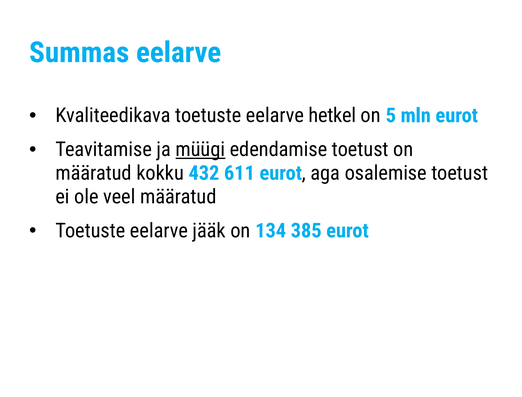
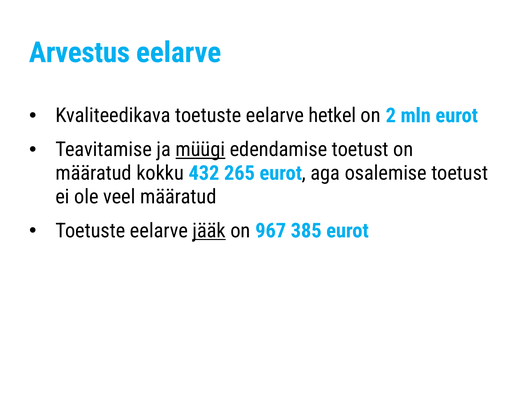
Summas: Summas -> Arvestus
5: 5 -> 2
611: 611 -> 265
jääk underline: none -> present
134: 134 -> 967
